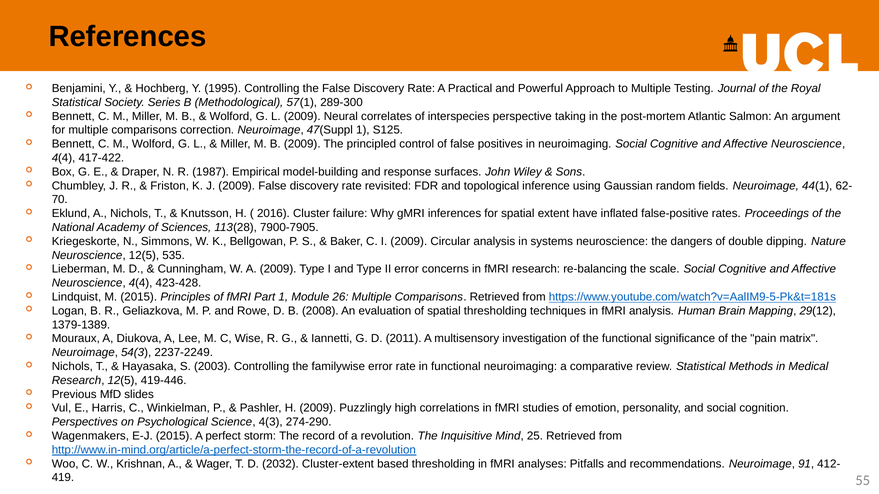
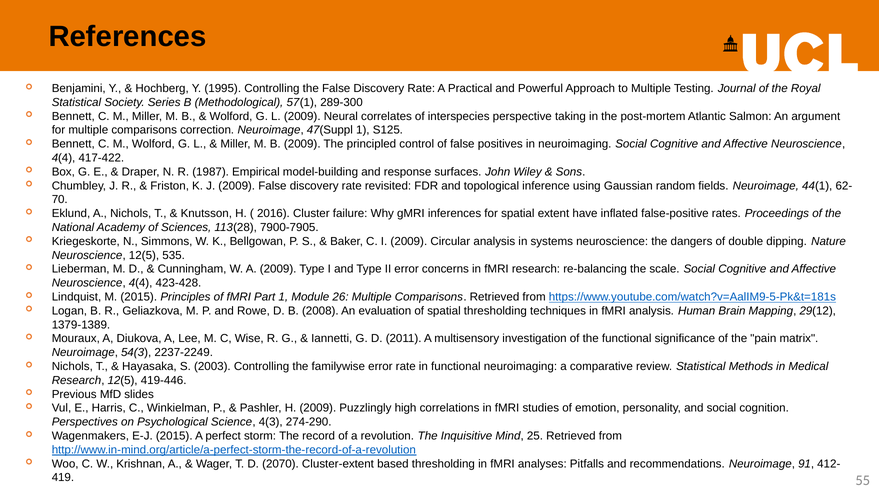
2032: 2032 -> 2070
